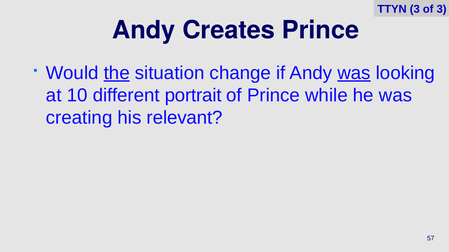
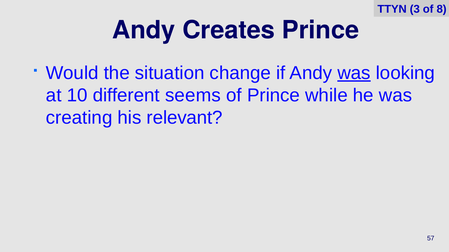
of 3: 3 -> 8
the underline: present -> none
portrait: portrait -> seems
